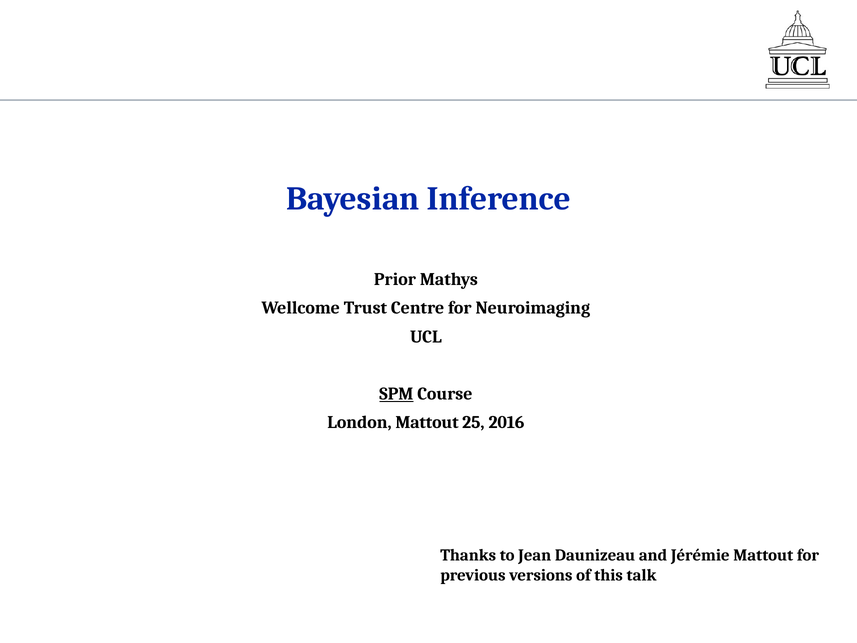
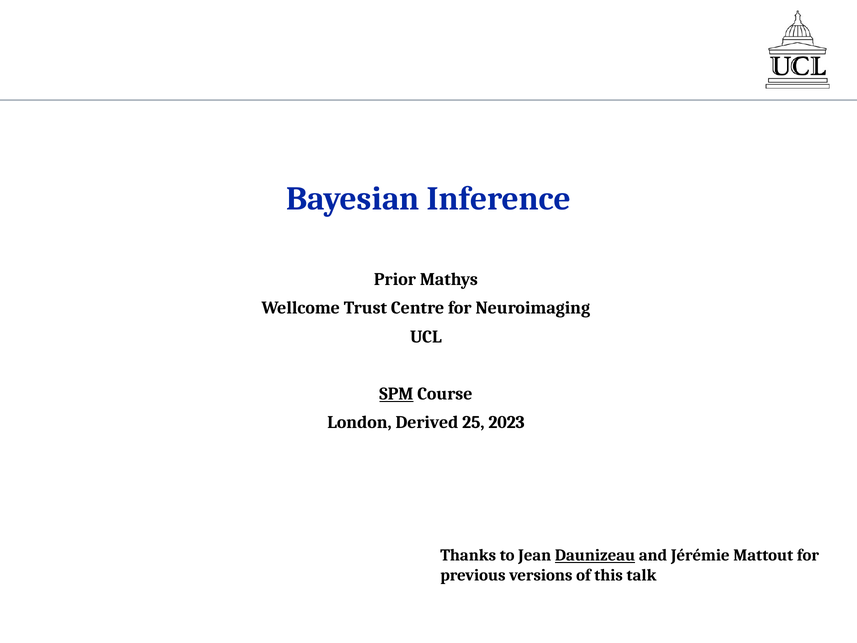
London Mattout: Mattout -> Derived
2016: 2016 -> 2023
Daunizeau underline: none -> present
